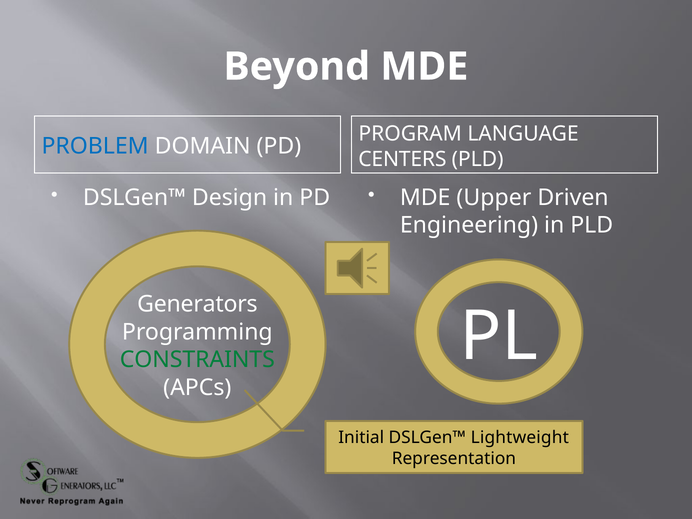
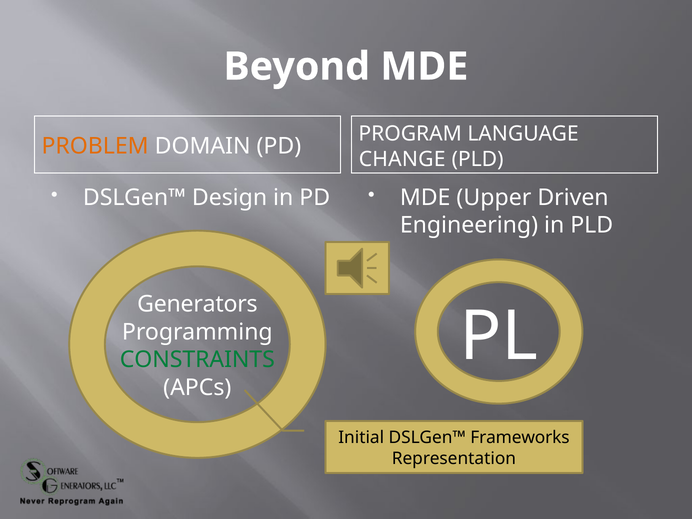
PROBLEM colour: blue -> orange
CENTERS: CENTERS -> CHANGE
Lightweight: Lightweight -> Frameworks
